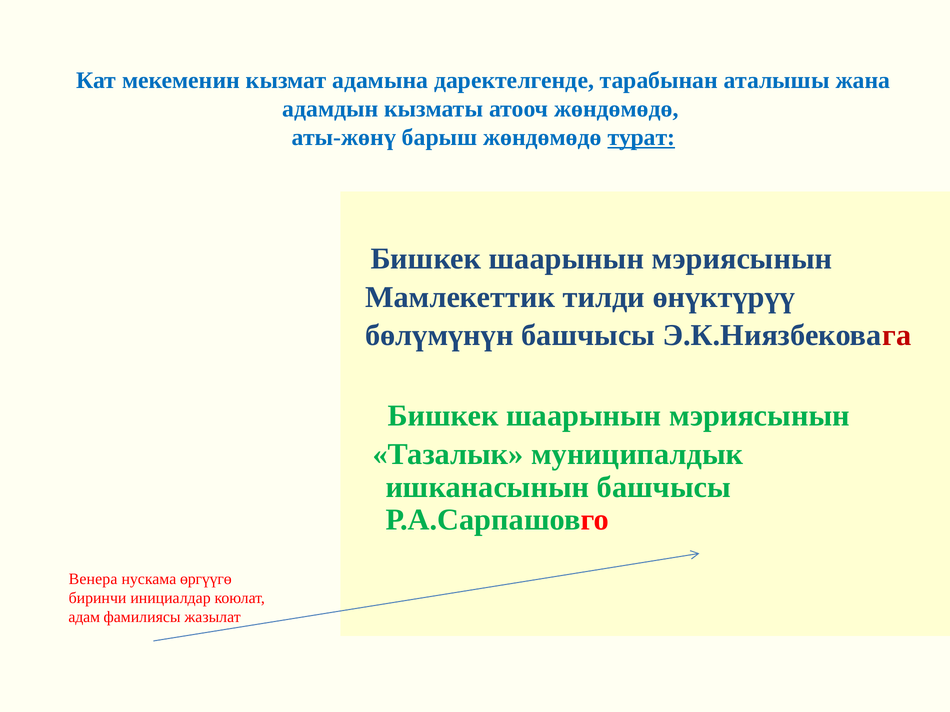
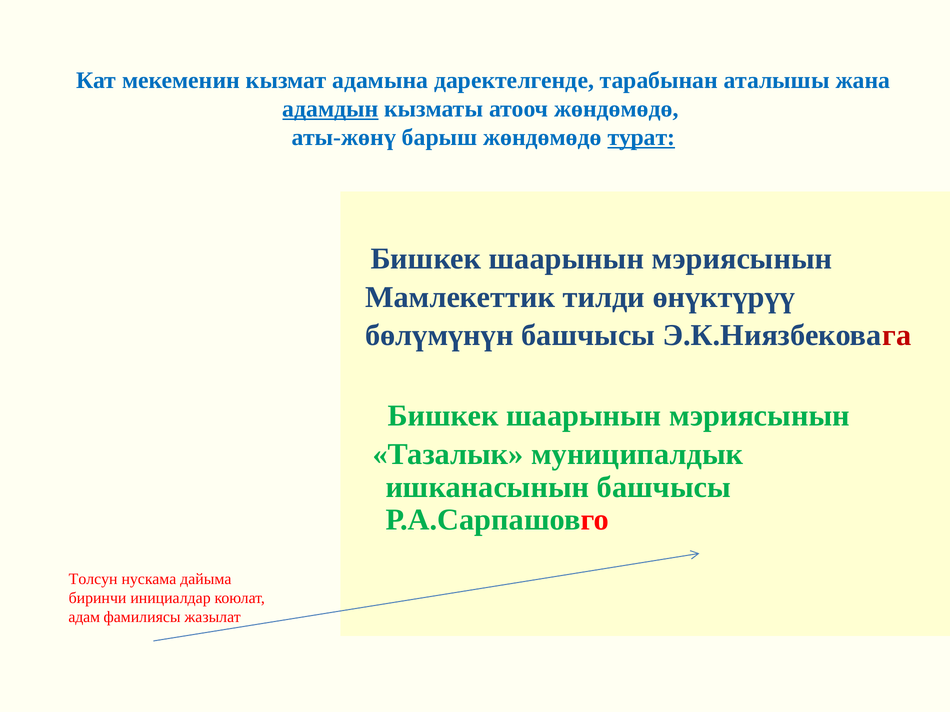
адамдын underline: none -> present
Венера: Венера -> Толсун
өргүүгө: өргүүгө -> дайыма
